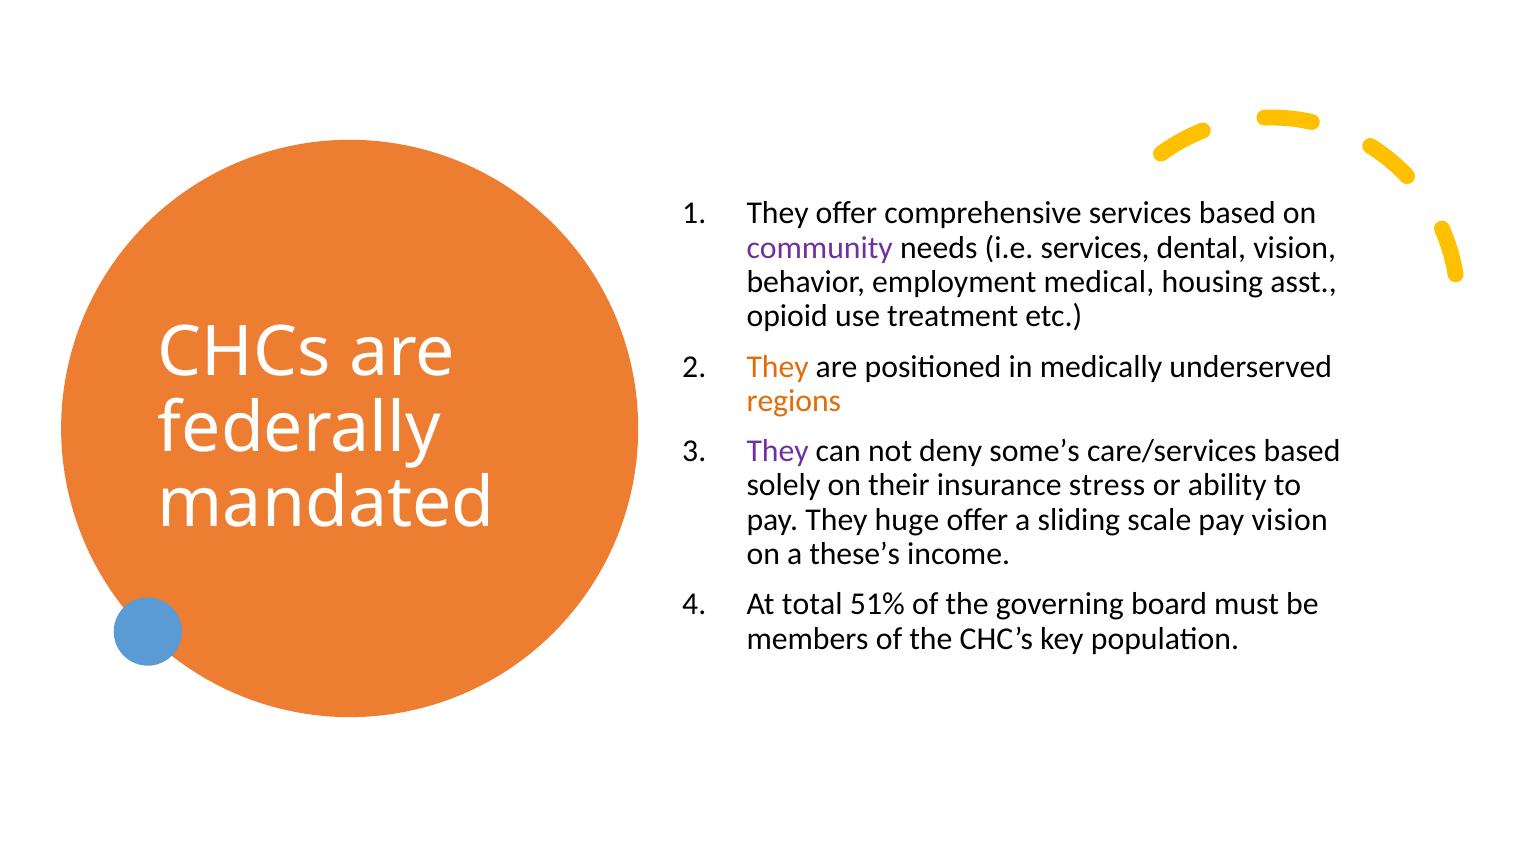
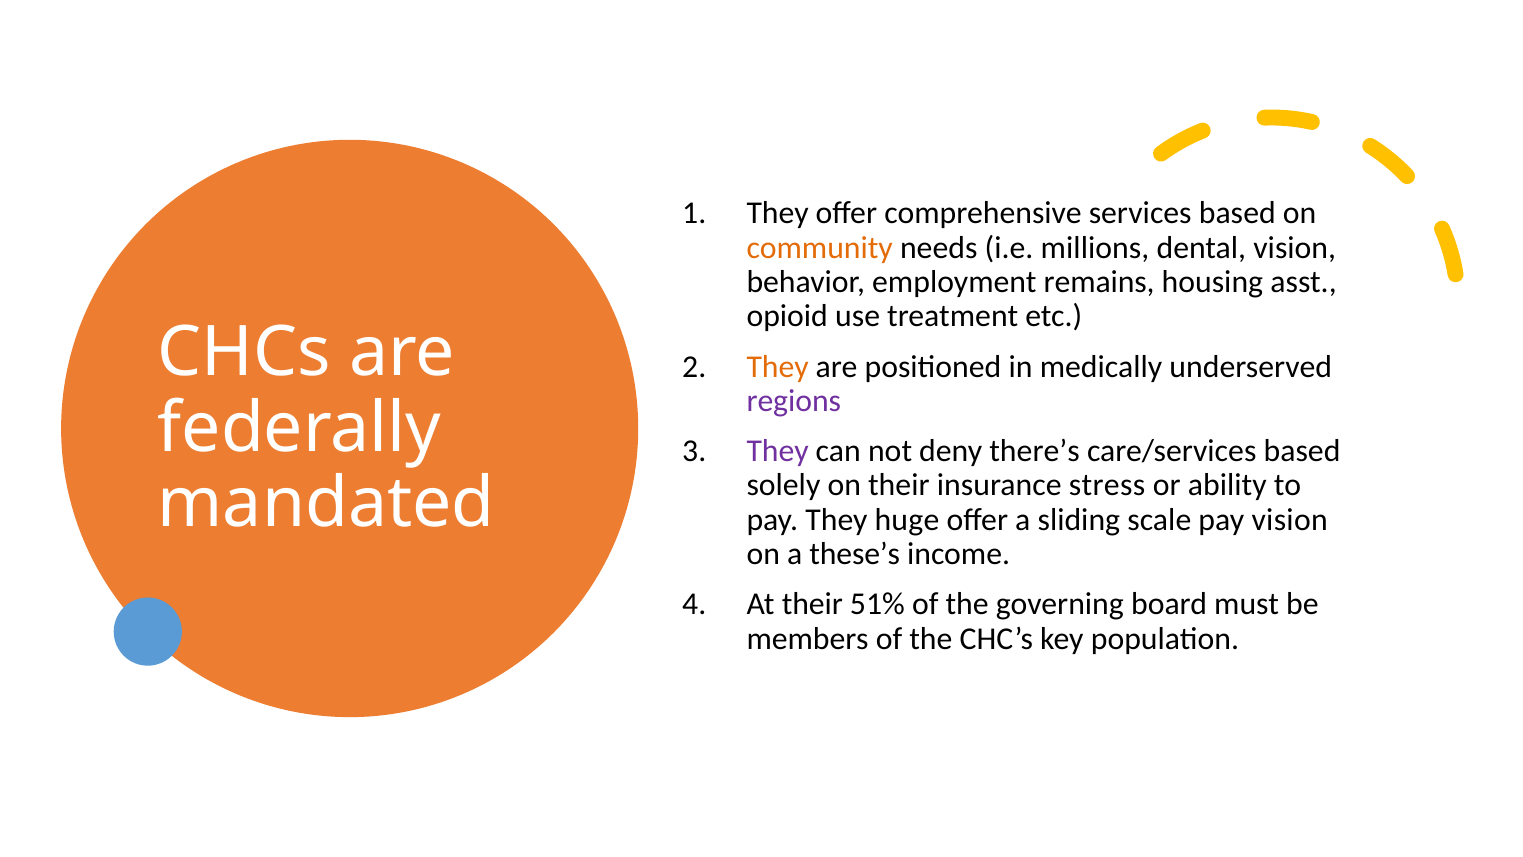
community colour: purple -> orange
i.e services: services -> millions
medical: medical -> remains
regions colour: orange -> purple
some’s: some’s -> there’s
At total: total -> their
